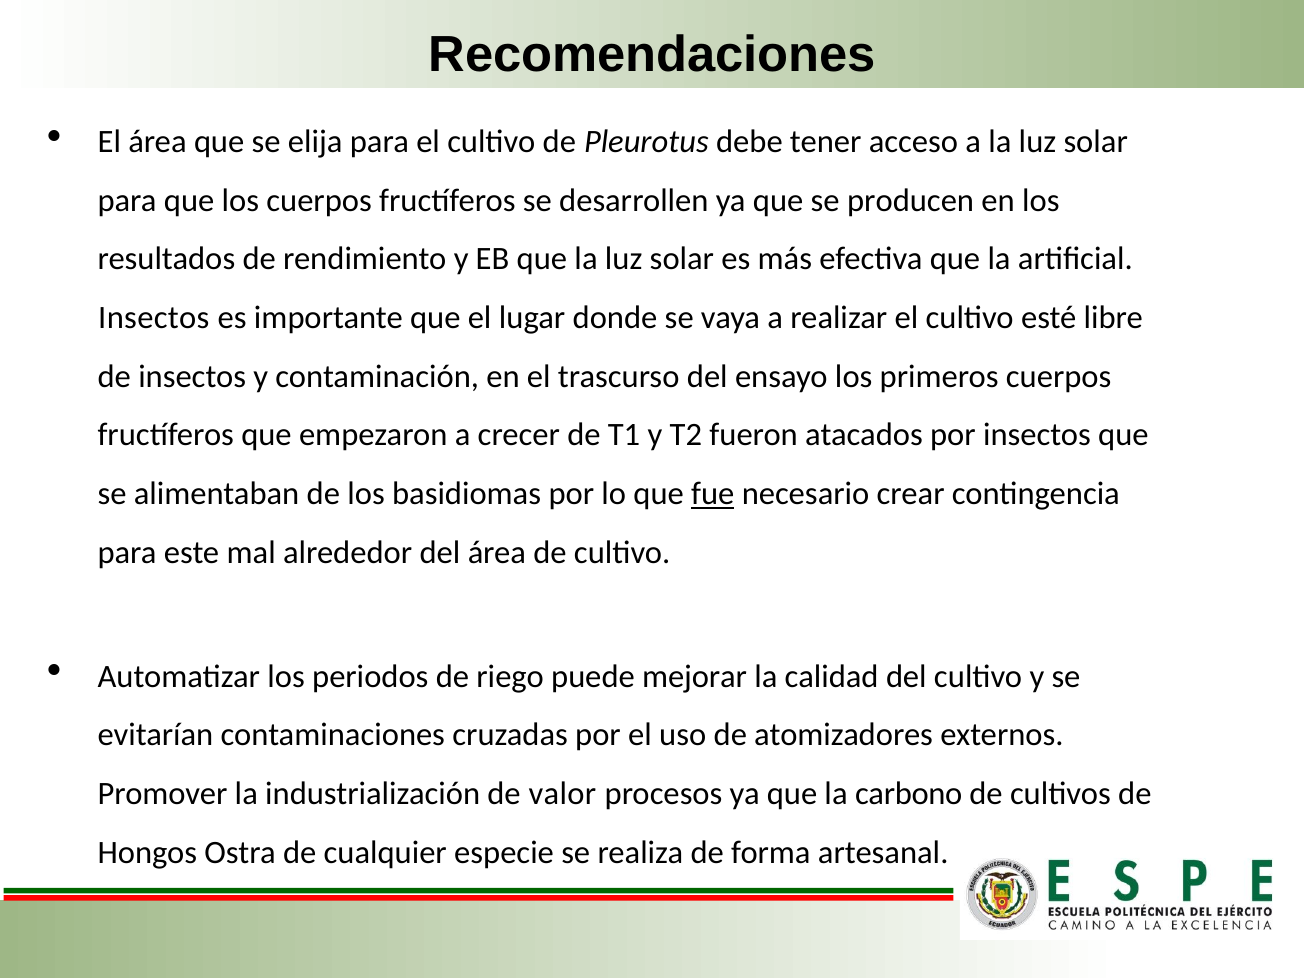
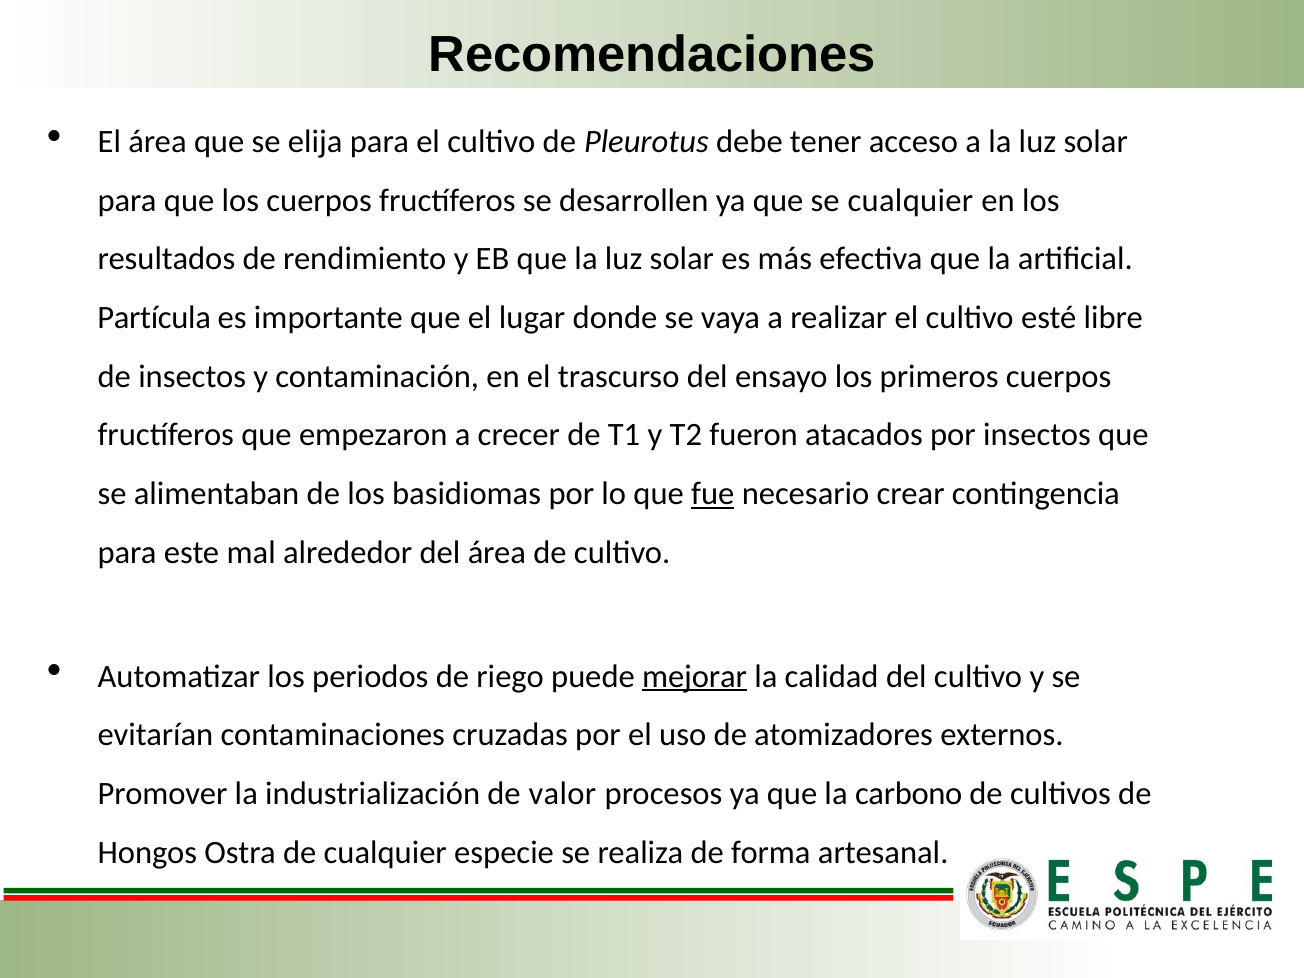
se producen: producen -> cualquier
Insectos at (154, 318): Insectos -> Partícula
mejorar underline: none -> present
